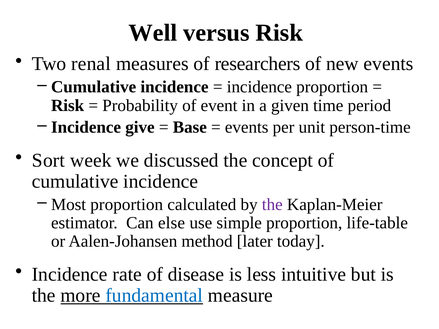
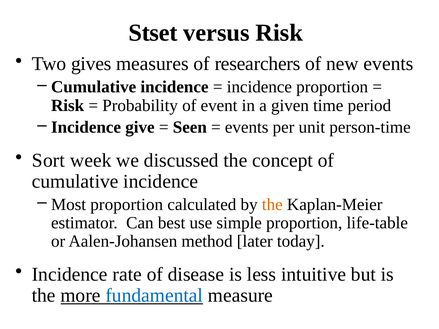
Well: Well -> Stset
renal: renal -> gives
Base: Base -> Seen
the at (272, 205) colour: purple -> orange
else: else -> best
